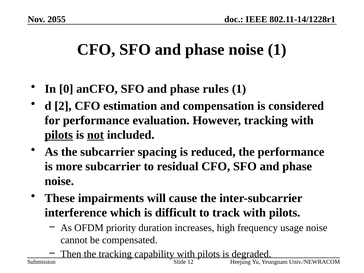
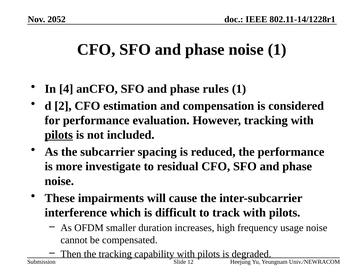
2055: 2055 -> 2052
0: 0 -> 4
not underline: present -> none
more subcarrier: subcarrier -> investigate
priority: priority -> smaller
